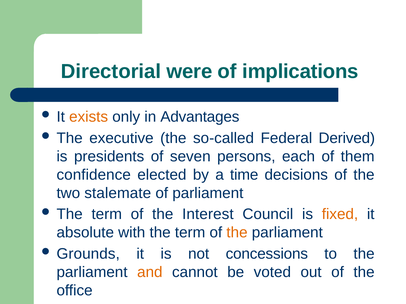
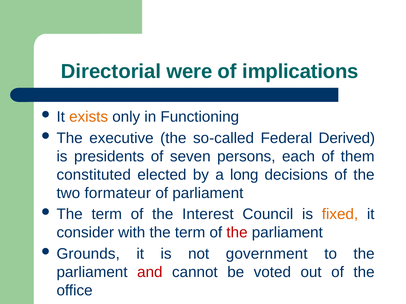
Advantages: Advantages -> Functioning
confidence: confidence -> constituted
time: time -> long
stalemate: stalemate -> formateur
absolute: absolute -> consider
the at (237, 233) colour: orange -> red
concessions: concessions -> government
and colour: orange -> red
